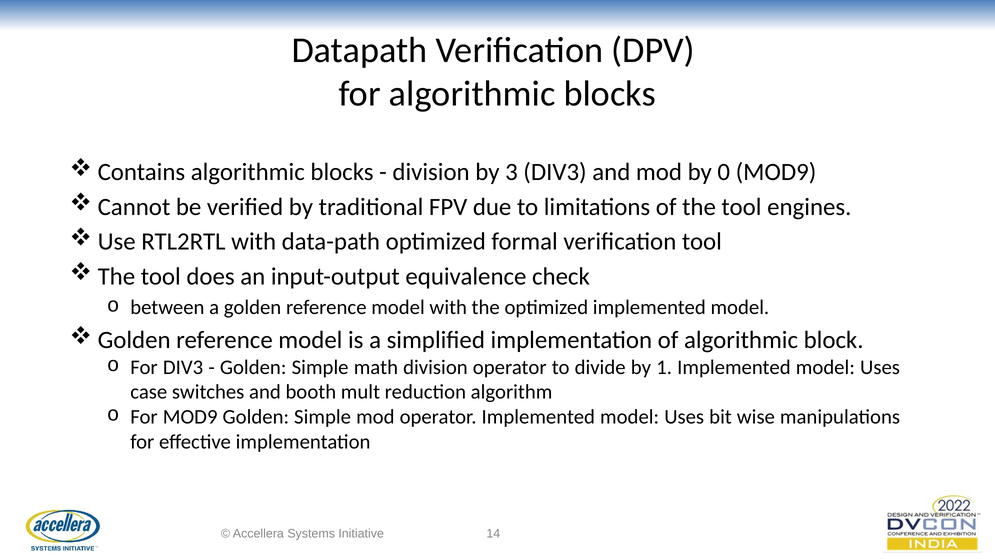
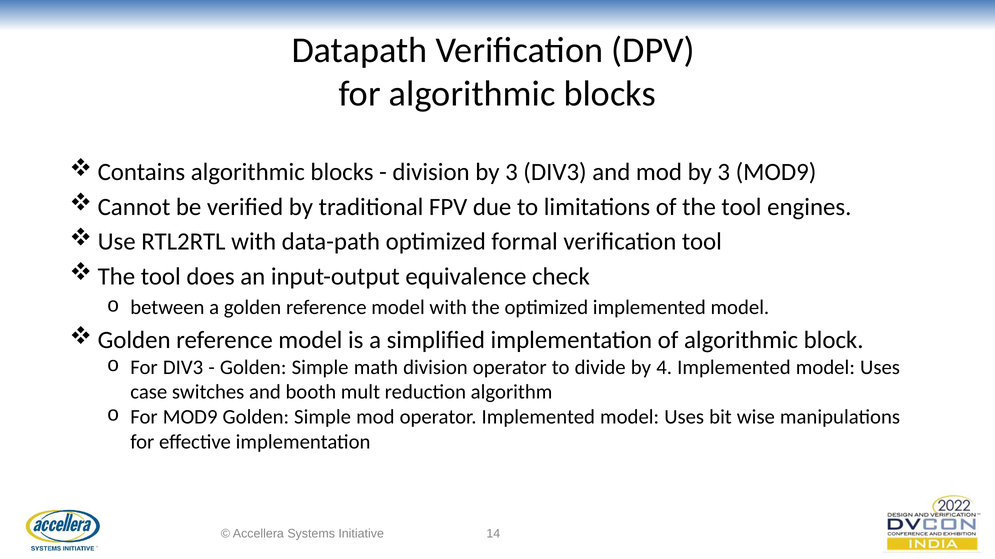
mod by 0: 0 -> 3
1: 1 -> 4
